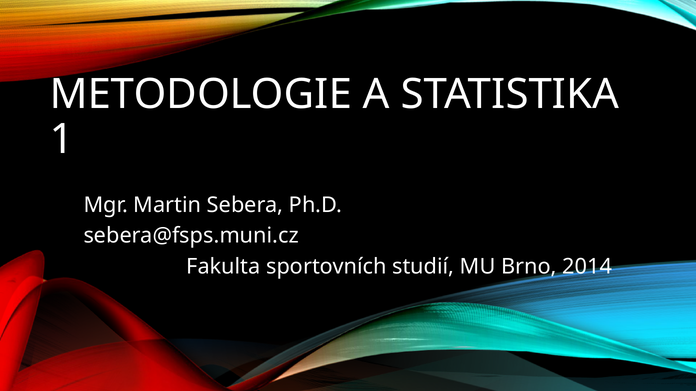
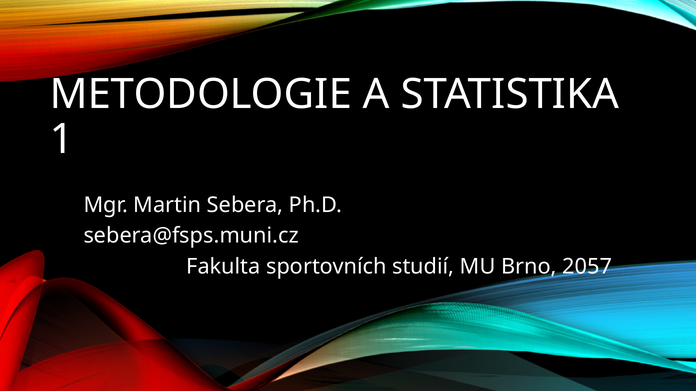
2014: 2014 -> 2057
